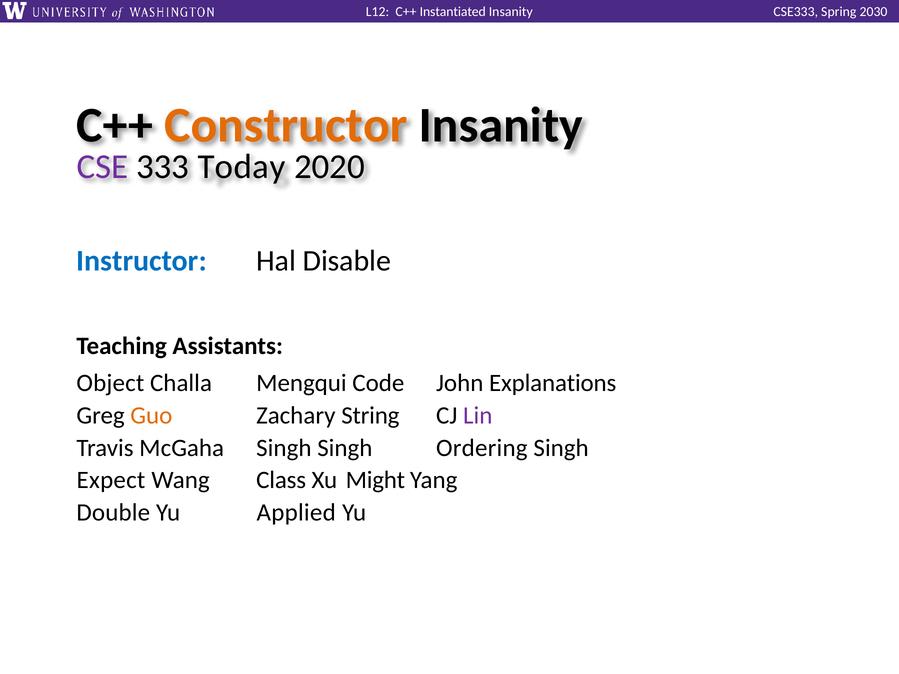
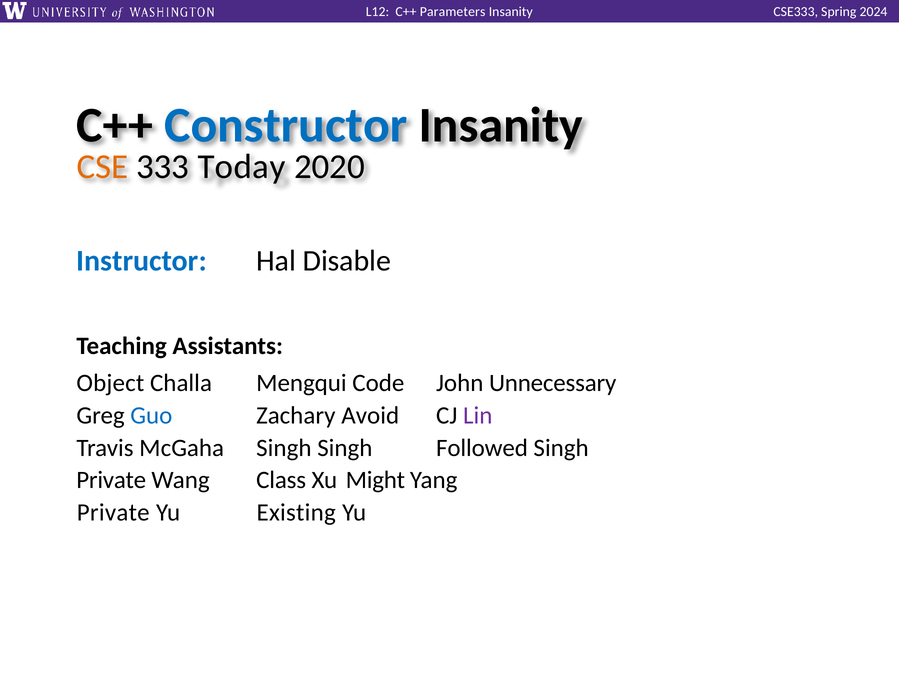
Instantiated: Instantiated -> Parameters
2030: 2030 -> 2024
Constructor colour: orange -> blue
CSE colour: purple -> orange
Explanations: Explanations -> Unnecessary
Guo colour: orange -> blue
String: String -> Avoid
Ordering: Ordering -> Followed
Expect at (111, 480): Expect -> Private
Double at (113, 513): Double -> Private
Applied: Applied -> Existing
